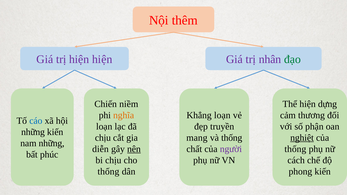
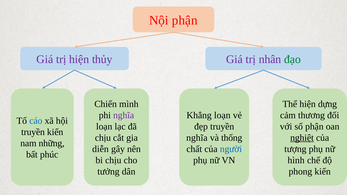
Nội thêm: thêm -> phận
hiện hiện: hiện -> thủy
niềm: niềm -> mình
nghĩa at (124, 115) colour: orange -> purple
những at (33, 132): những -> truyền
mang at (197, 138): mang -> nghĩa
nên underline: present -> none
người colour: purple -> blue
thống at (295, 149): thống -> tượng
cách: cách -> hình
thống at (108, 172): thống -> tưởng
